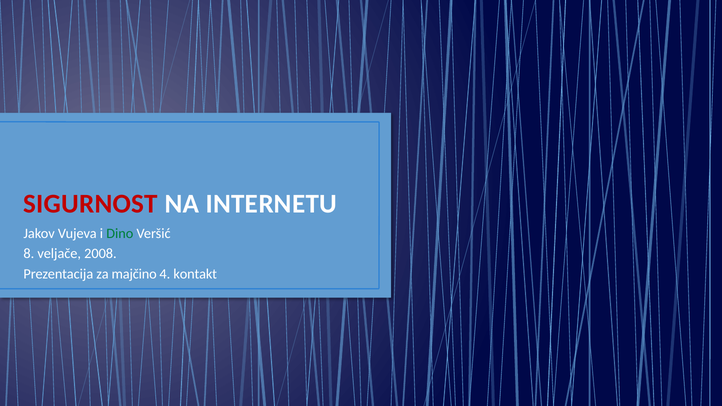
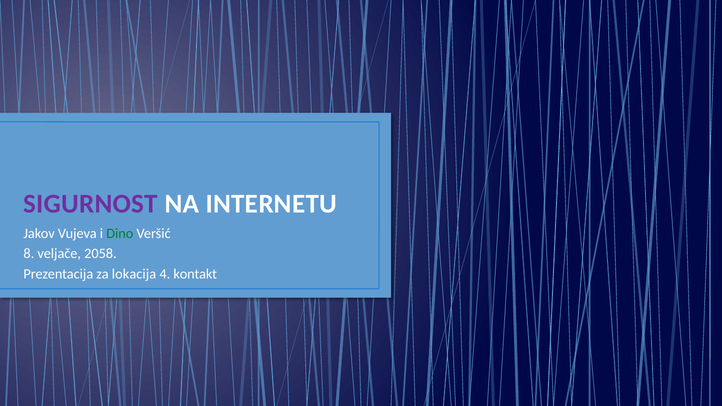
SIGURNOST colour: red -> purple
2008: 2008 -> 2058
majčino: majčino -> lokacija
